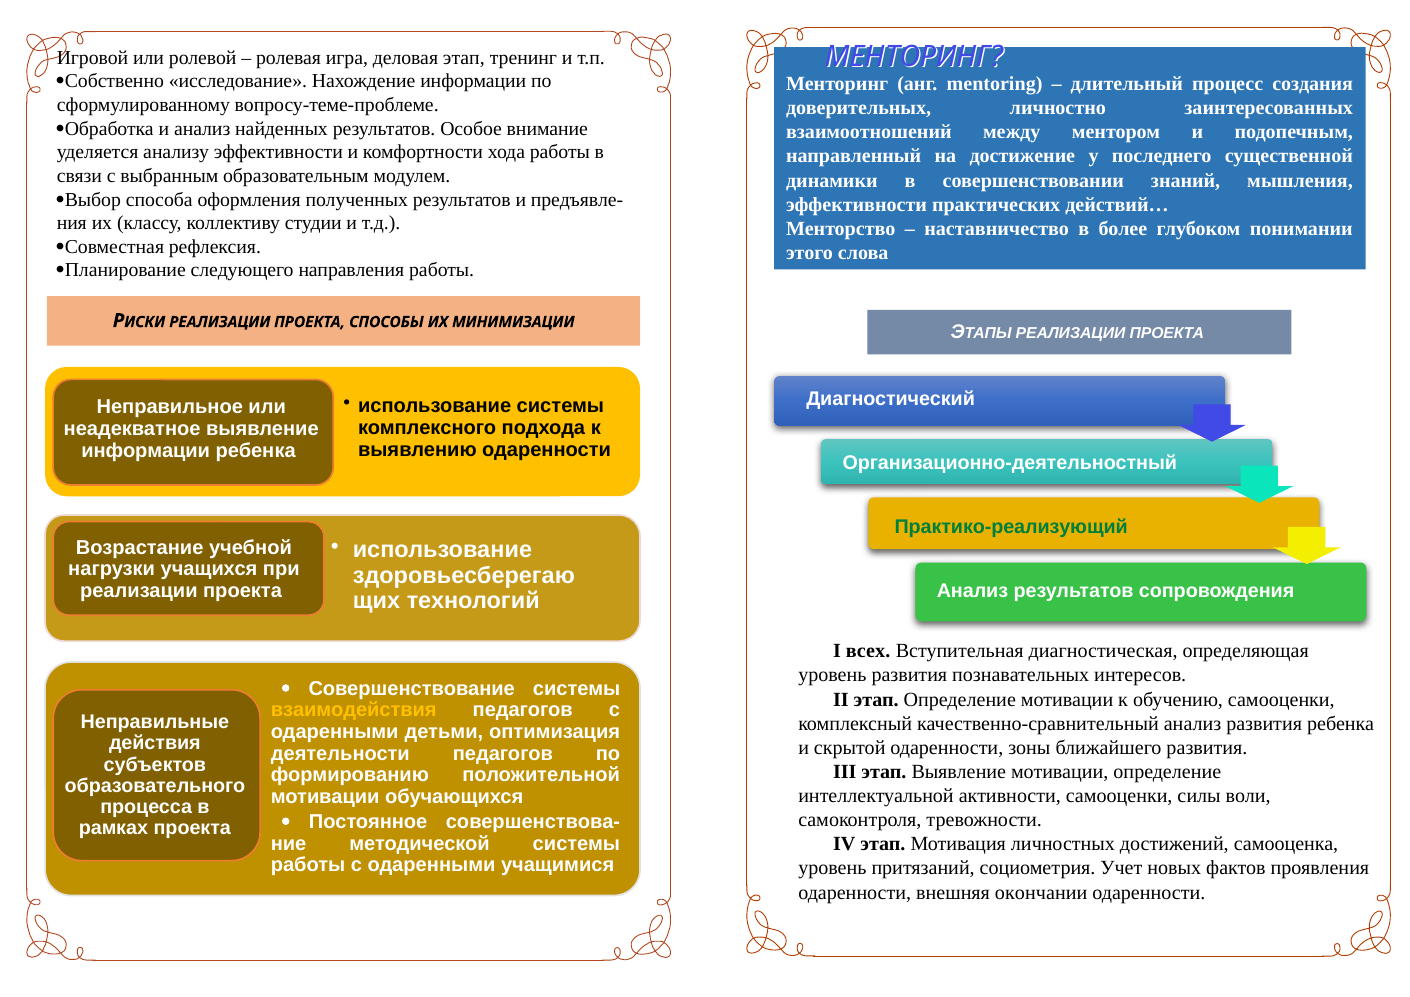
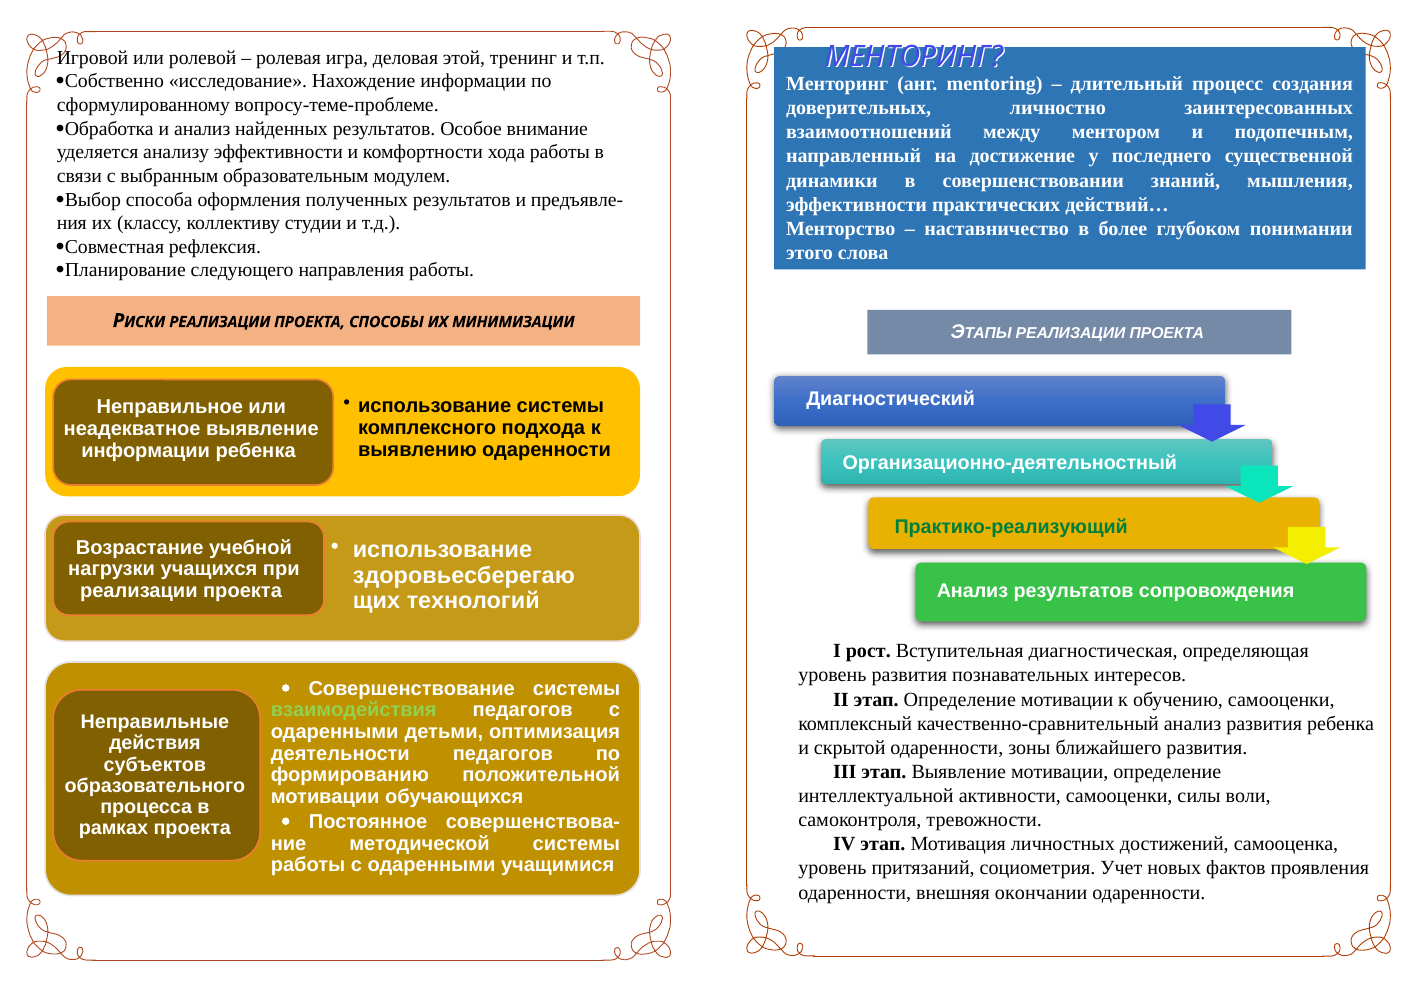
деловая этап: этап -> этой
всех: всех -> рост
взаимодействия colour: yellow -> light green
